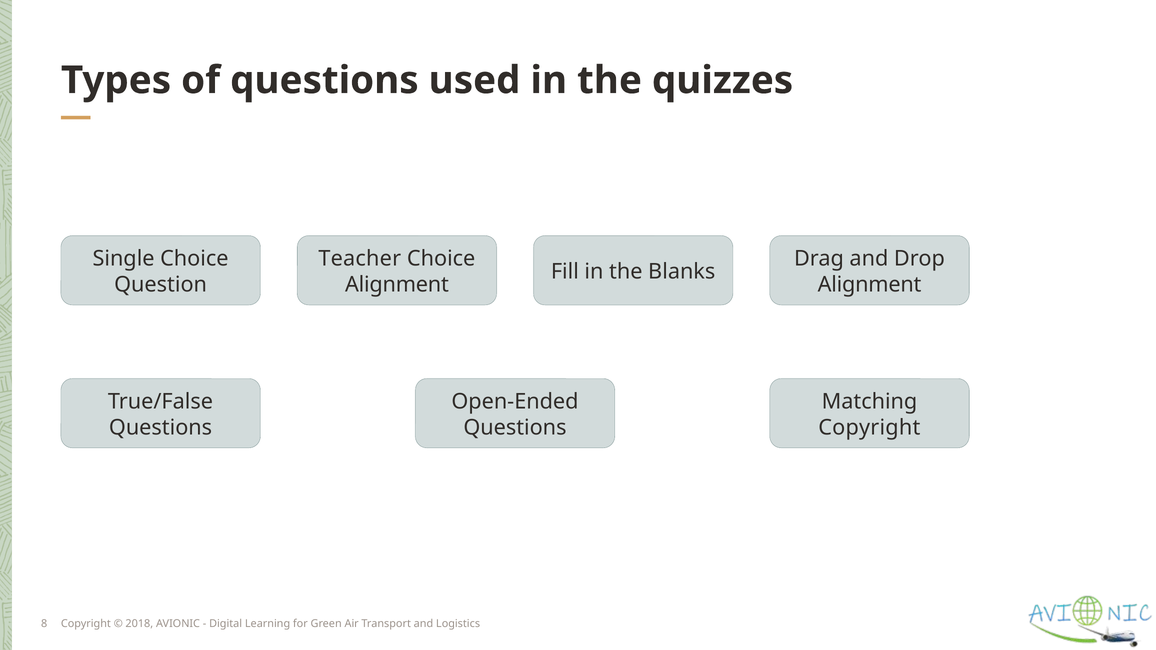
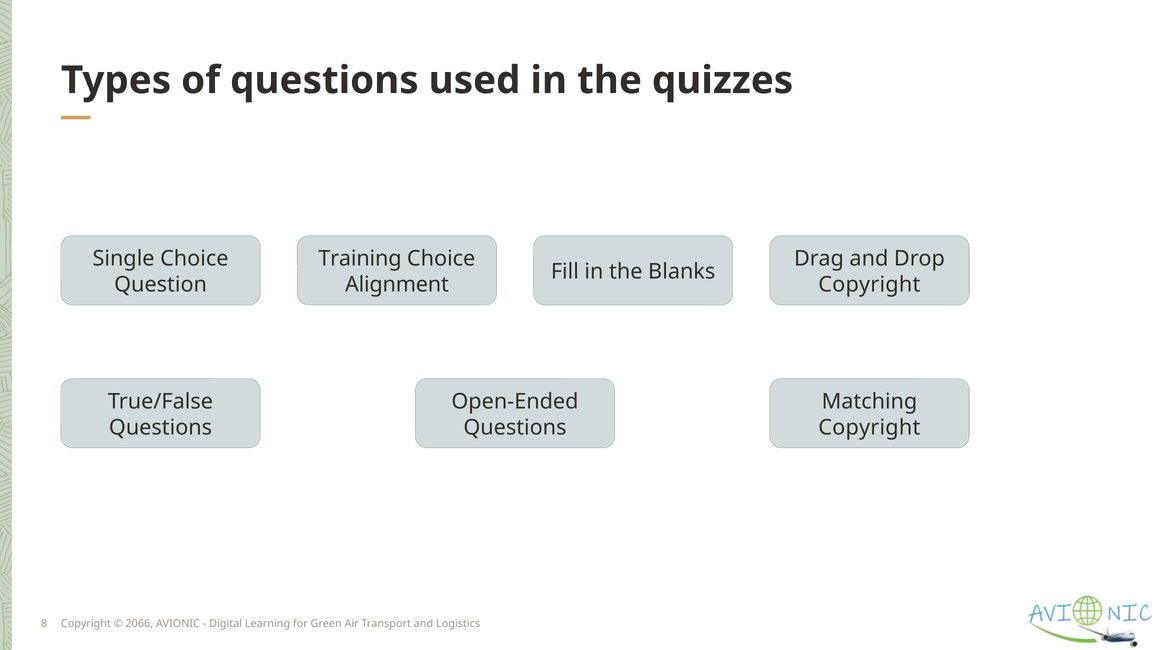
Teacher: Teacher -> Training
Alignment at (870, 285): Alignment -> Copyright
2018: 2018 -> 2066
